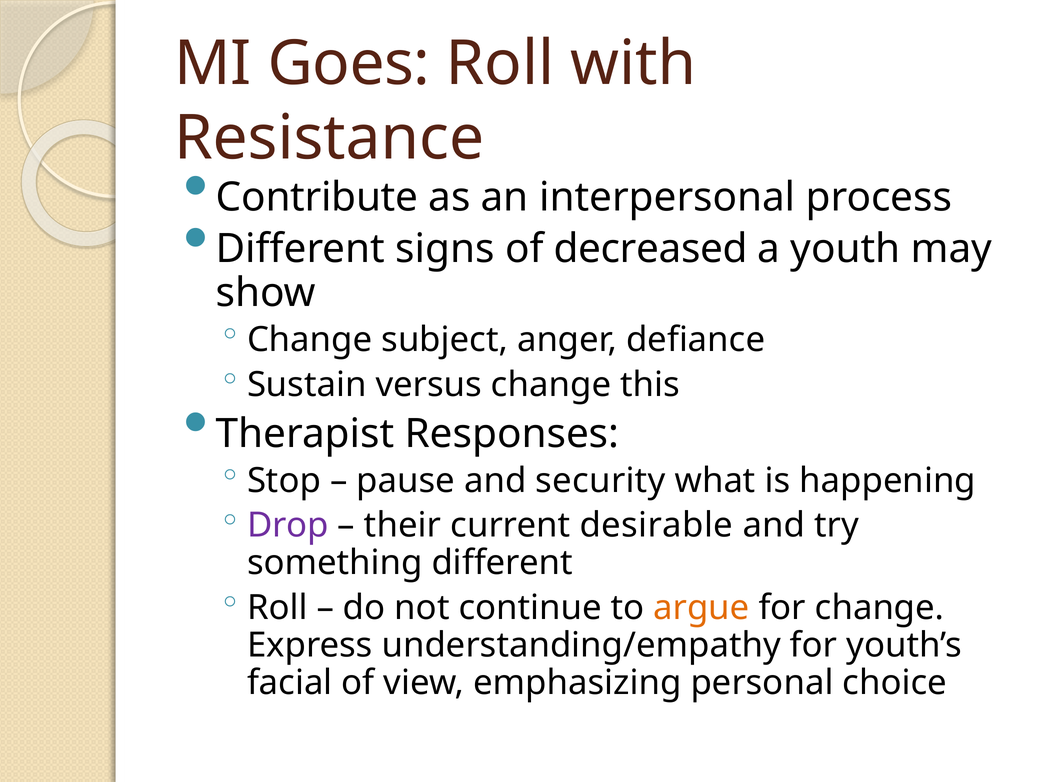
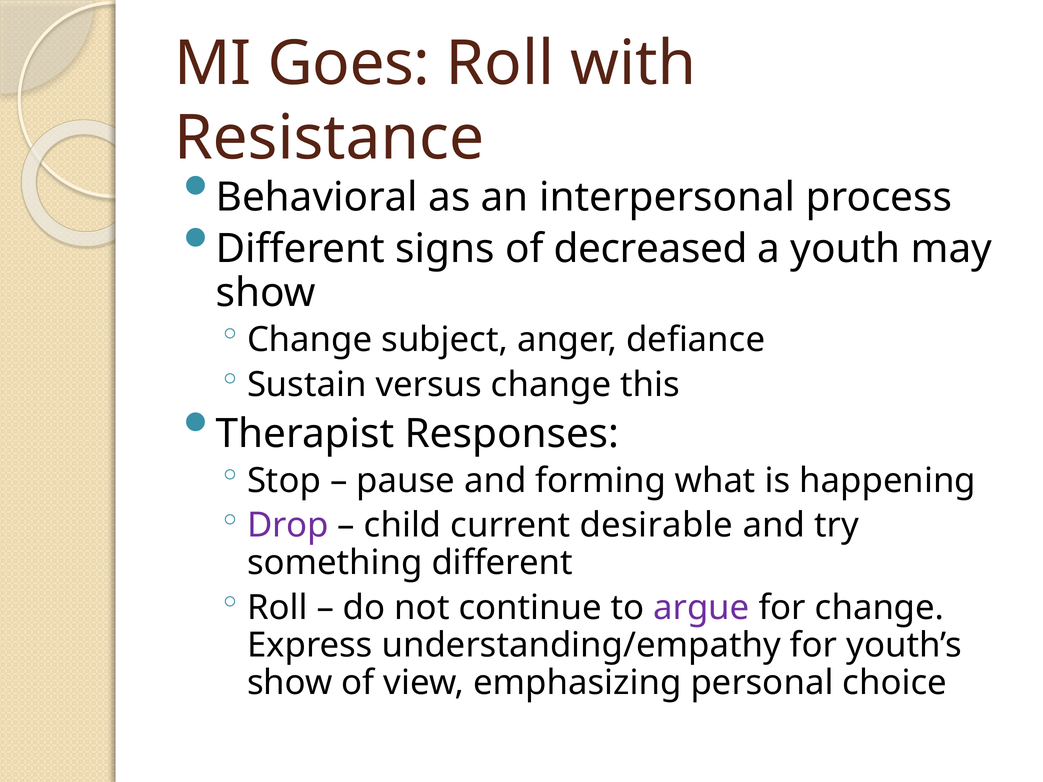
Contribute: Contribute -> Behavioral
security: security -> forming
their: their -> child
argue colour: orange -> purple
facial at (290, 683): facial -> show
